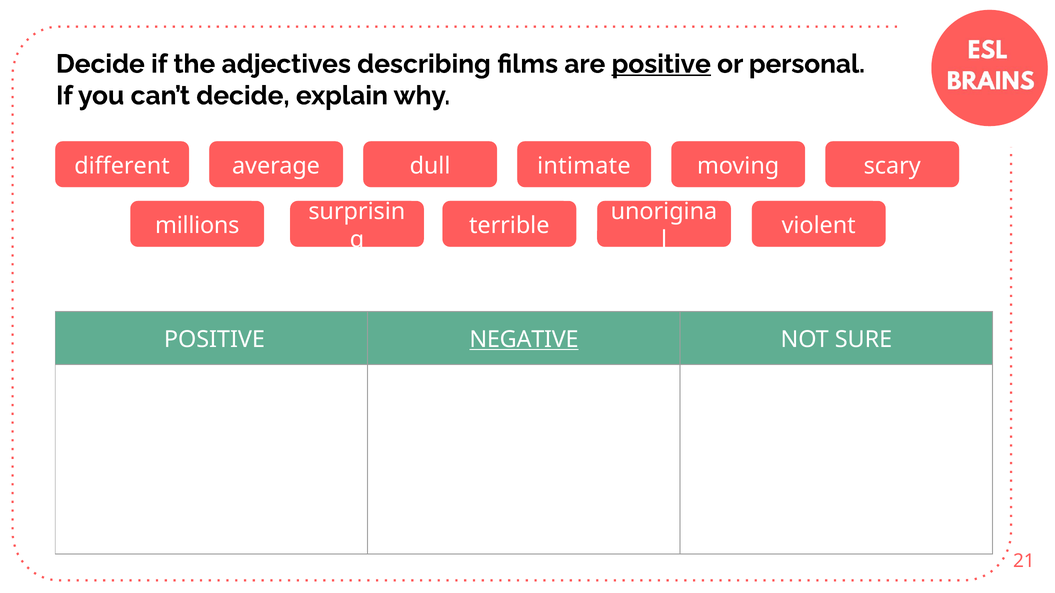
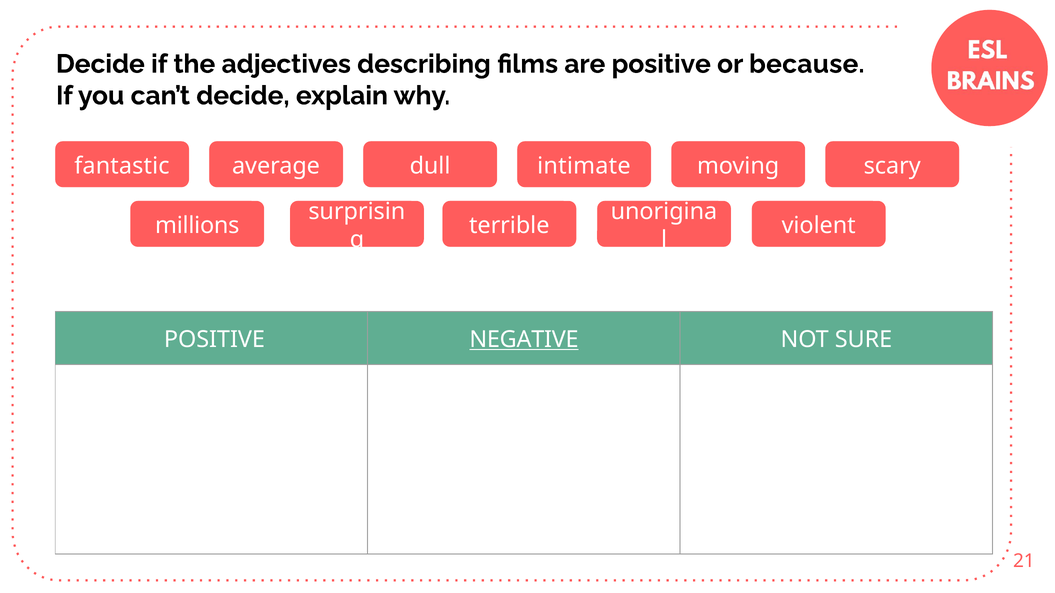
positive at (661, 64) underline: present -> none
personal: personal -> because
different: different -> fantastic
